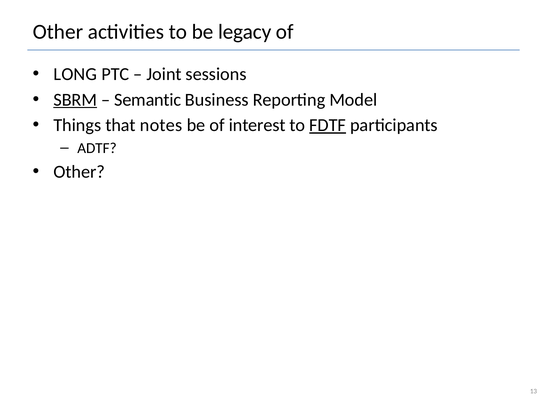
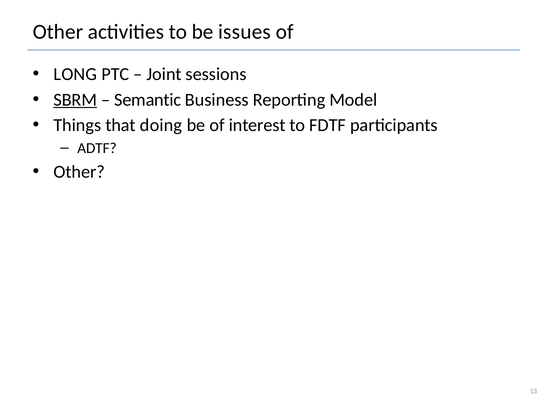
legacy: legacy -> issues
notes: notes -> doing
FDTF underline: present -> none
